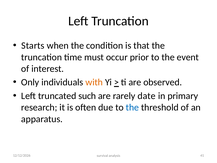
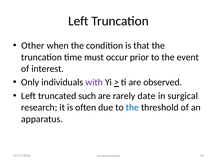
Starts: Starts -> Other
with colour: orange -> purple
primary: primary -> surgical
